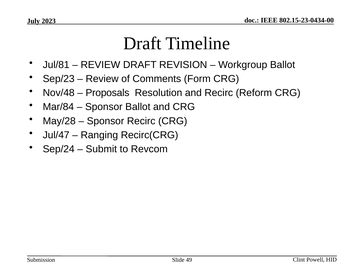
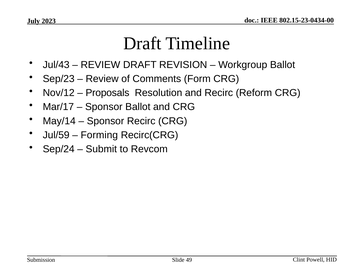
Jul/81: Jul/81 -> Jul/43
Nov/48: Nov/48 -> Nov/12
Mar/84: Mar/84 -> Mar/17
May/28: May/28 -> May/14
Jul/47: Jul/47 -> Jul/59
Ranging: Ranging -> Forming
